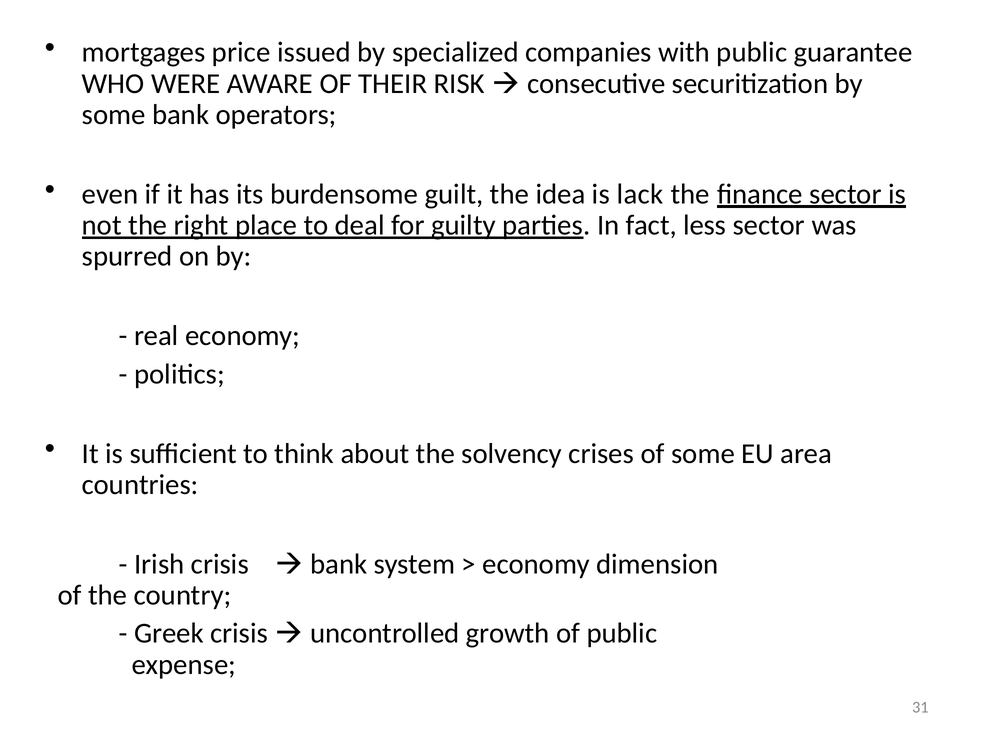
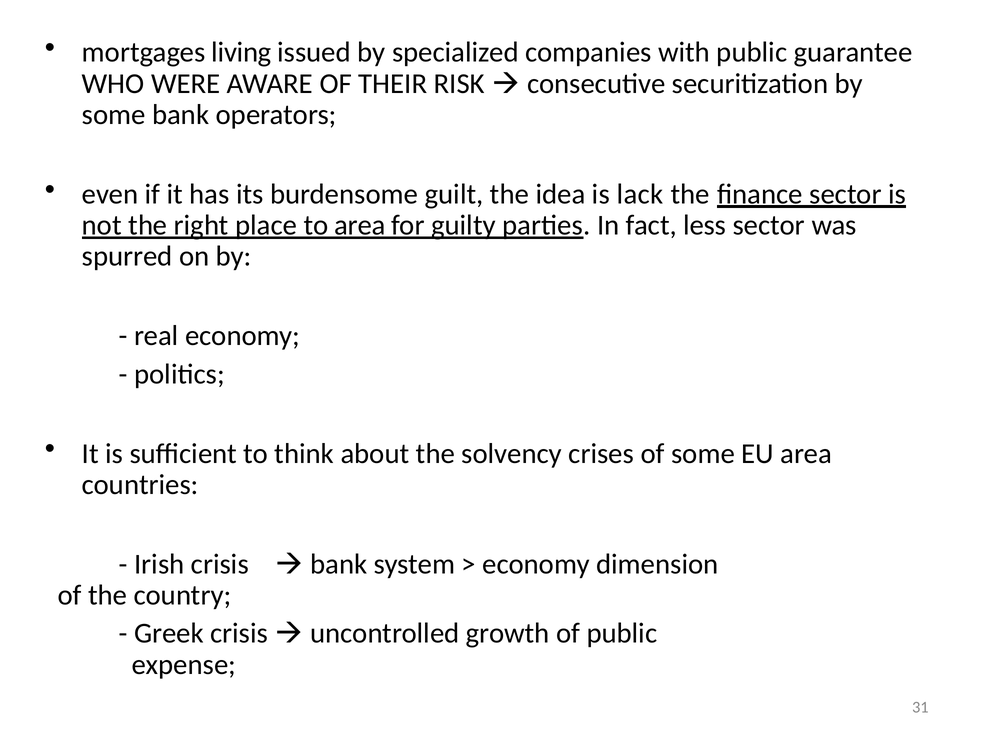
price: price -> living
to deal: deal -> area
